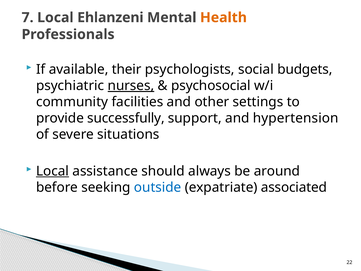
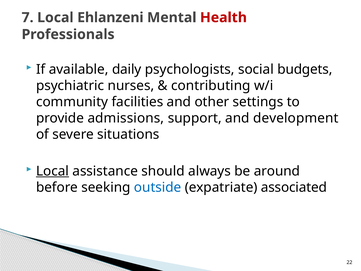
Health colour: orange -> red
their: their -> daily
nurses underline: present -> none
psychosocial: psychosocial -> contributing
successfully: successfully -> admissions
hypertension: hypertension -> development
